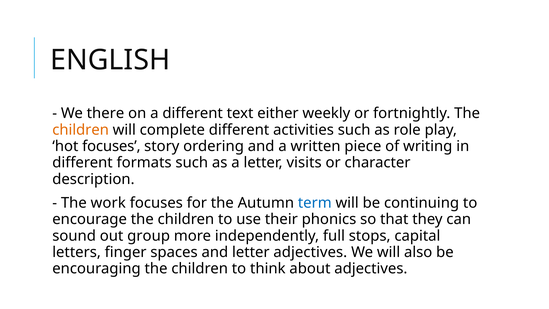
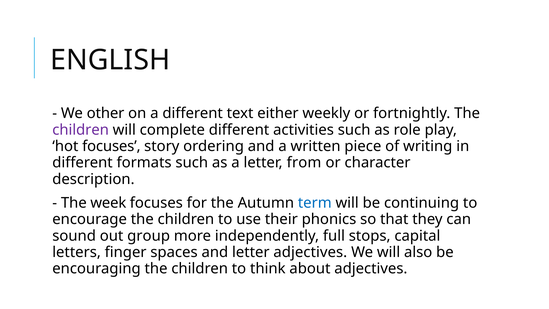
there: there -> other
children at (81, 130) colour: orange -> purple
visits: visits -> from
work: work -> week
